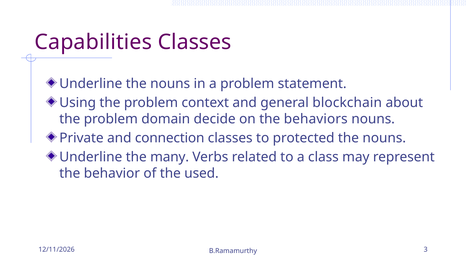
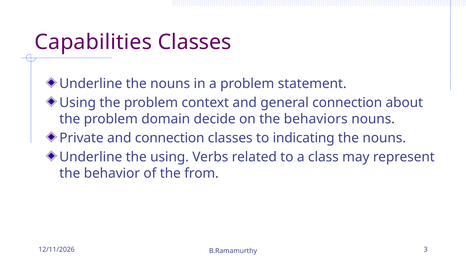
general blockchain: blockchain -> connection
protected: protected -> indicating
the many: many -> using
used: used -> from
